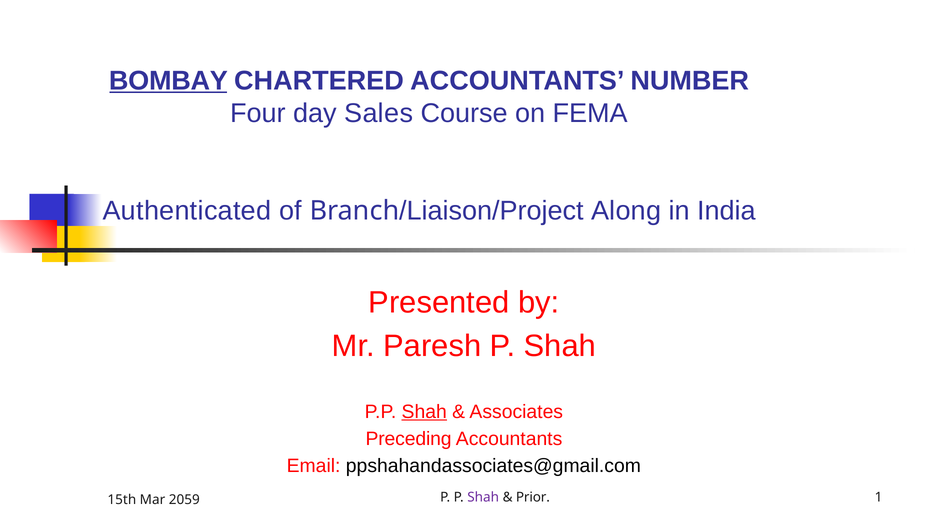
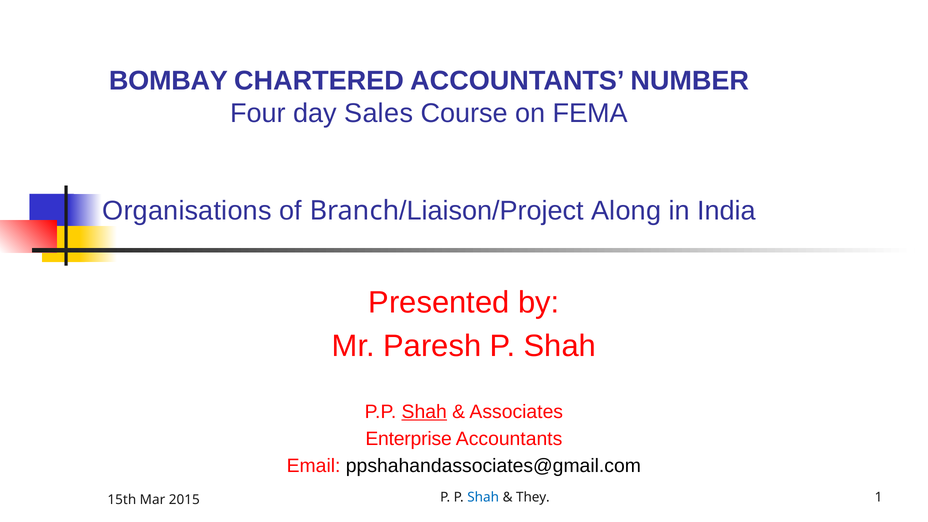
BOMBAY underline: present -> none
Authenticated: Authenticated -> Organisations
Preceding: Preceding -> Enterprise
Shah at (483, 498) colour: purple -> blue
Prior: Prior -> They
2059: 2059 -> 2015
